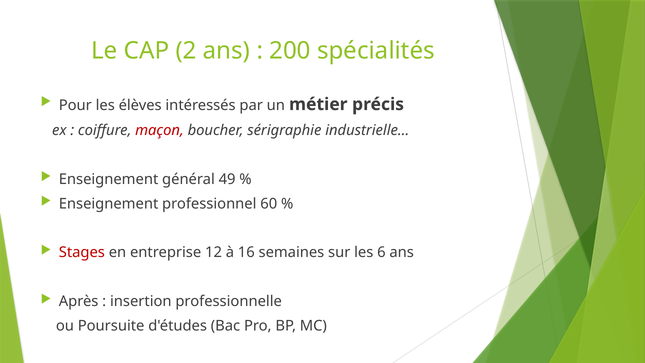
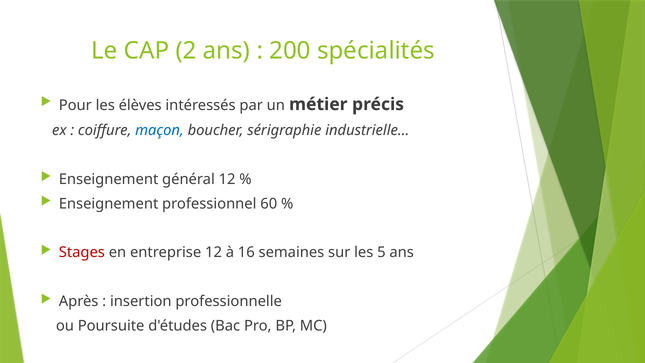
maçon colour: red -> blue
général 49: 49 -> 12
6: 6 -> 5
